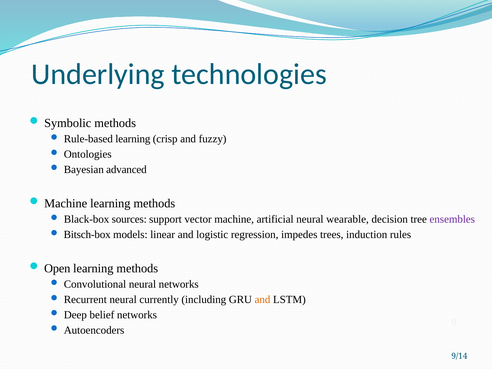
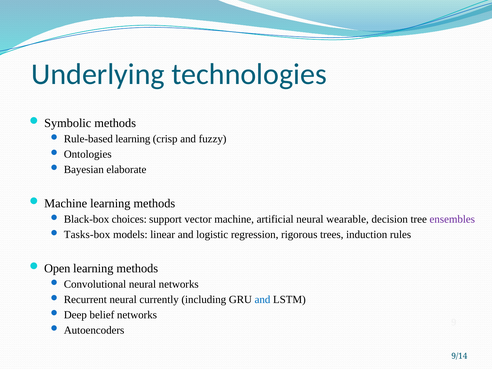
advanced: advanced -> elaborate
sources: sources -> choices
Bitsch-box: Bitsch-box -> Tasks-box
impedes: impedes -> rigorous
and at (262, 300) colour: orange -> blue
